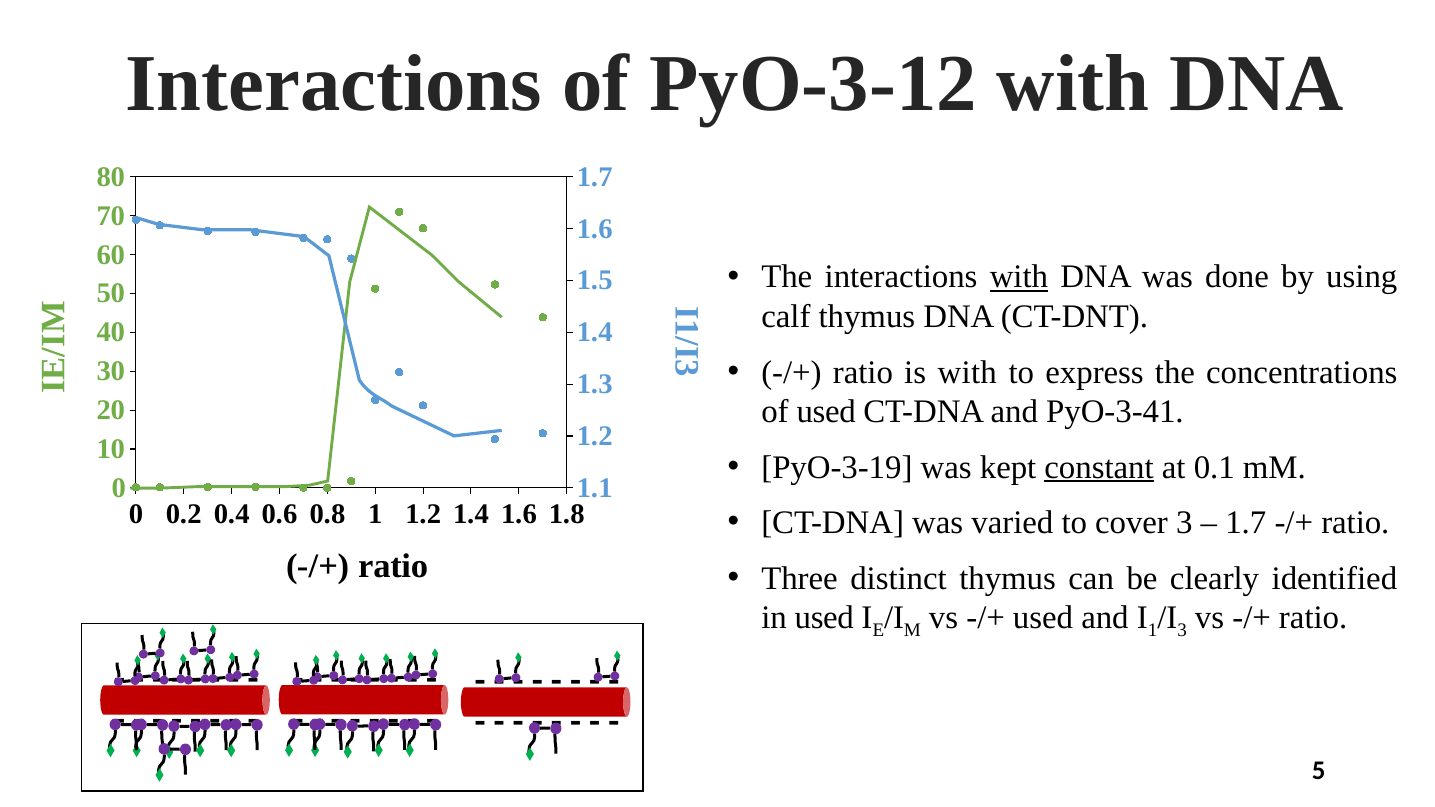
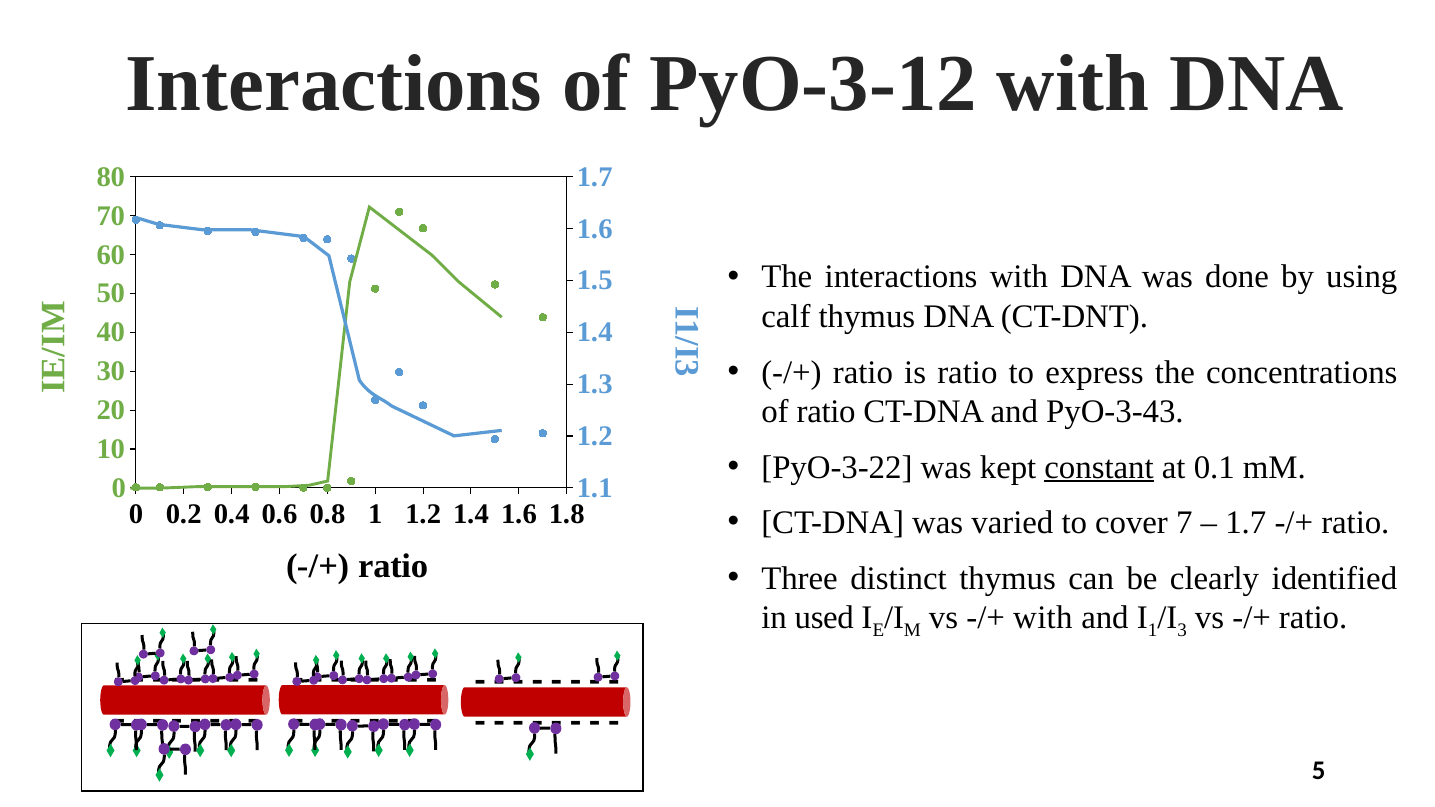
with at (1019, 277) underline: present -> none
is with: with -> ratio
of used: used -> ratio
PyO-3-41: PyO-3-41 -> PyO-3-43
PyO-3-19: PyO-3-19 -> PyO-3-22
cover 3: 3 -> 7
used at (1043, 618): used -> with
